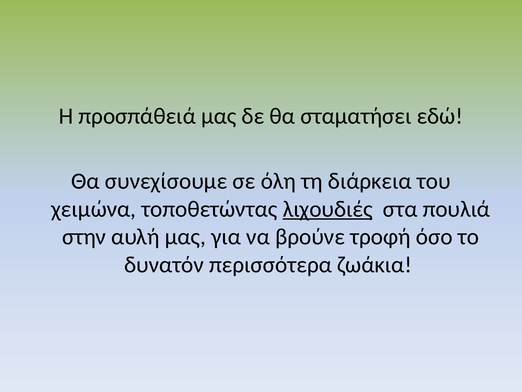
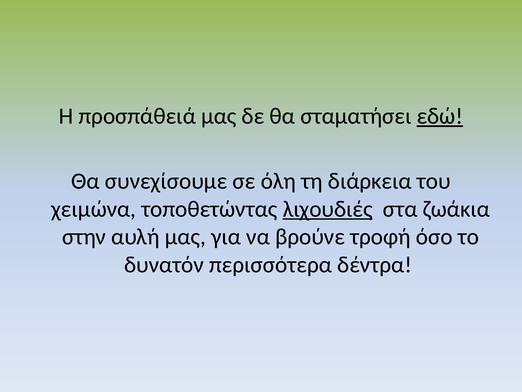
εδώ underline: none -> present
πουλιά: πουλιά -> ζωάκια
ζωάκια: ζωάκια -> δέντρα
